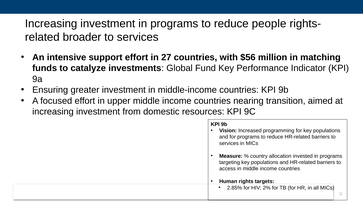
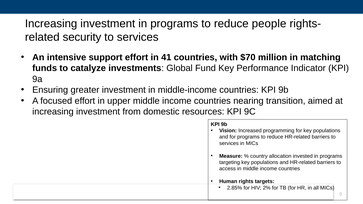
broader: broader -> security
27: 27 -> 41
$56: $56 -> $70
